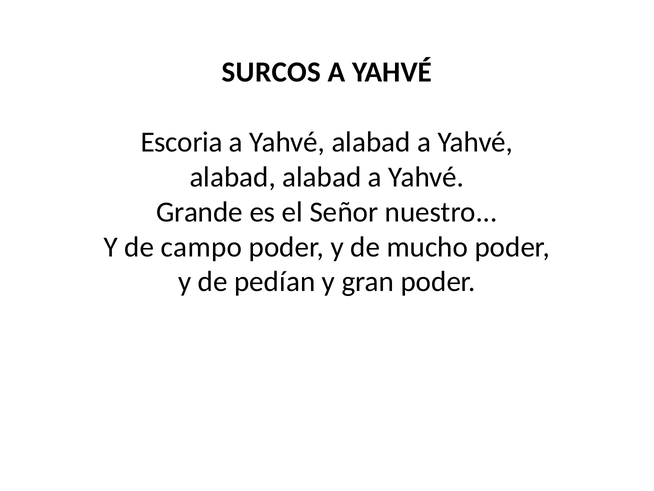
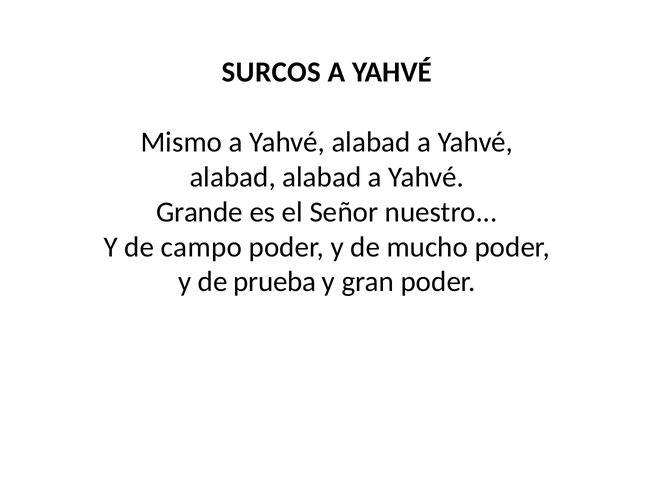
Escoria: Escoria -> Mismo
pedían: pedían -> prueba
